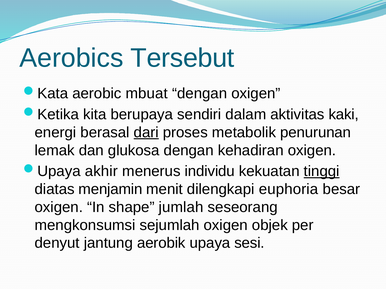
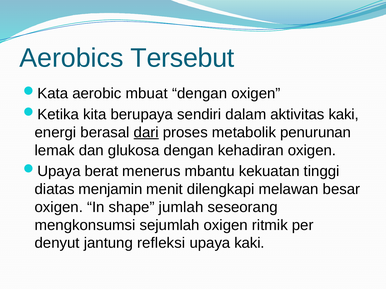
akhir: akhir -> berat
individu: individu -> mbantu
tinggi underline: present -> none
euphoria: euphoria -> melawan
objek: objek -> ritmik
aerobik: aerobik -> refleksi
upaya sesi: sesi -> kaki
